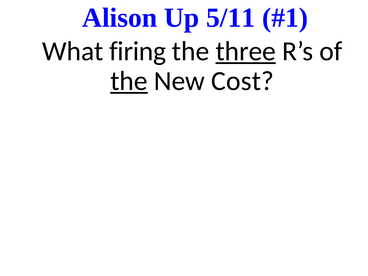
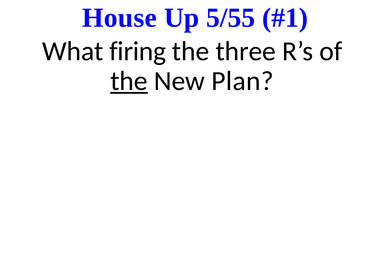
Alison: Alison -> House
5/11: 5/11 -> 5/55
three underline: present -> none
Cost: Cost -> Plan
